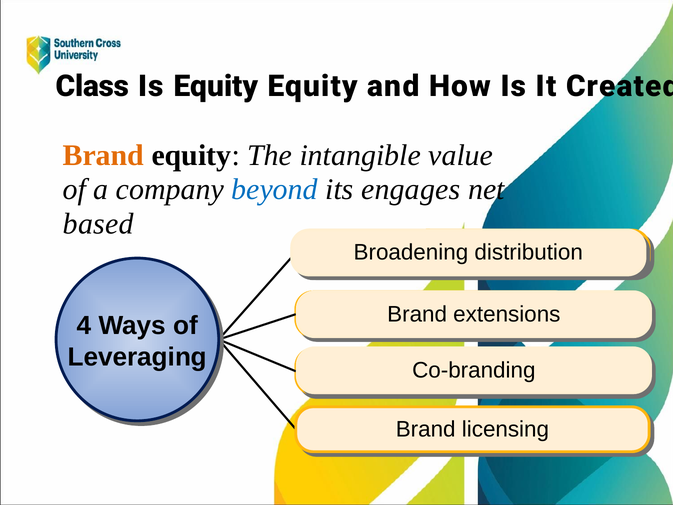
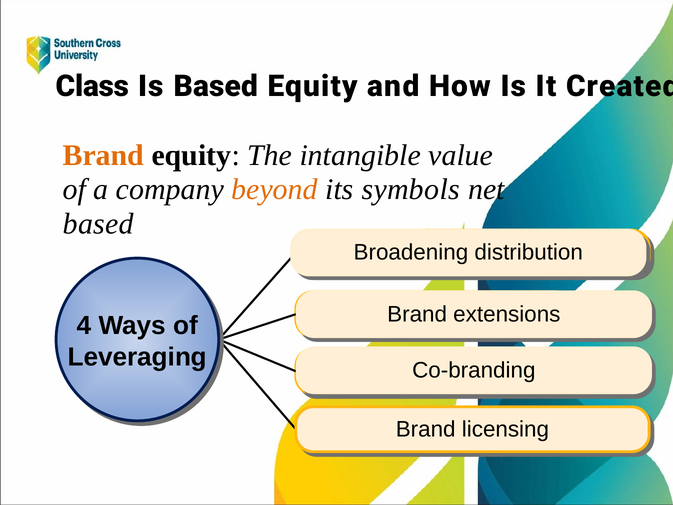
Is Equity: Equity -> Based
beyond colour: blue -> orange
engages: engages -> symbols
